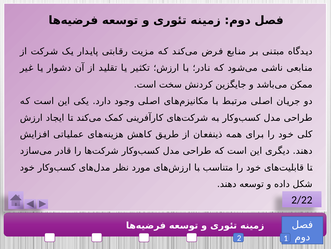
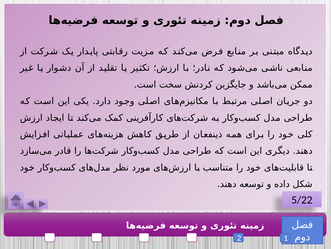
2/22: 2/22 -> 5/22
